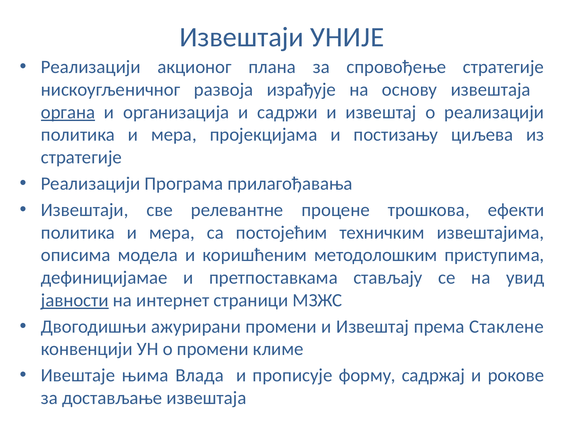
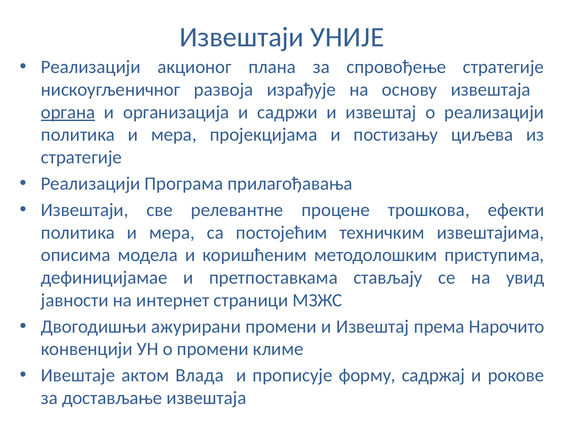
јавности underline: present -> none
Стаклене: Стаклене -> Нарочито
њима: њима -> актом
